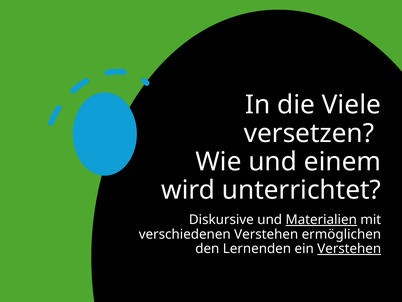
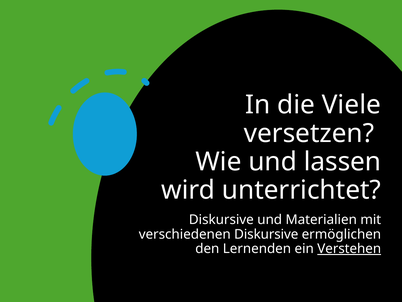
einem: einem -> lassen
Materialien underline: present -> none
verschiedenen Verstehen: Verstehen -> Diskursive
